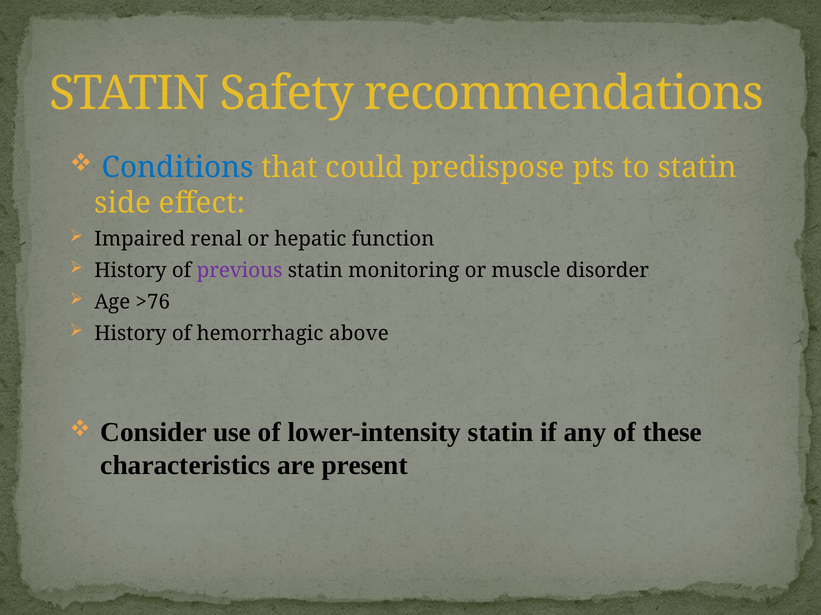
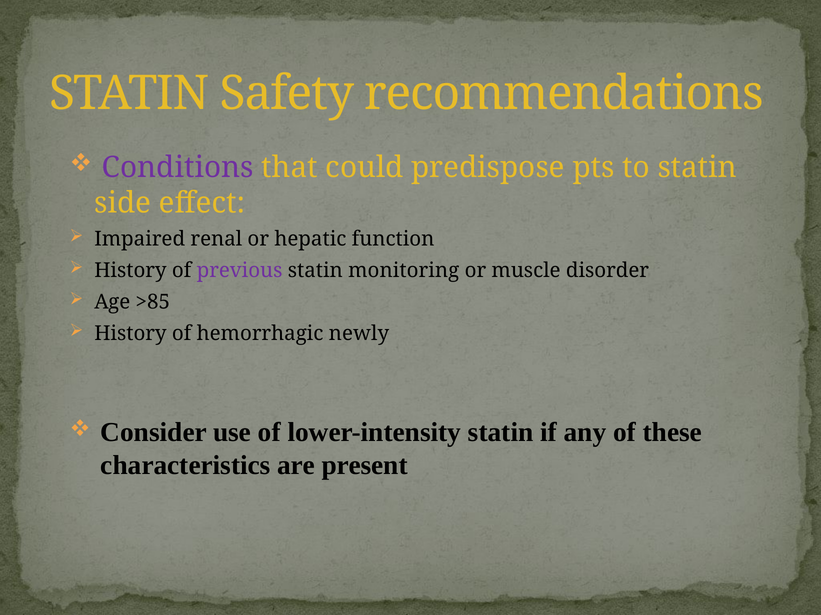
Conditions colour: blue -> purple
>76: >76 -> >85
above: above -> newly
